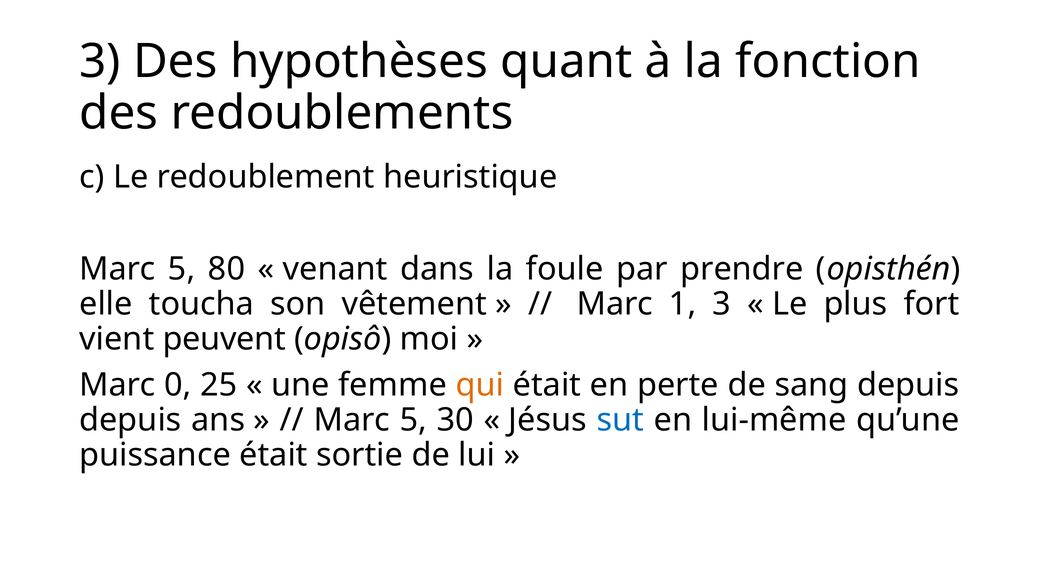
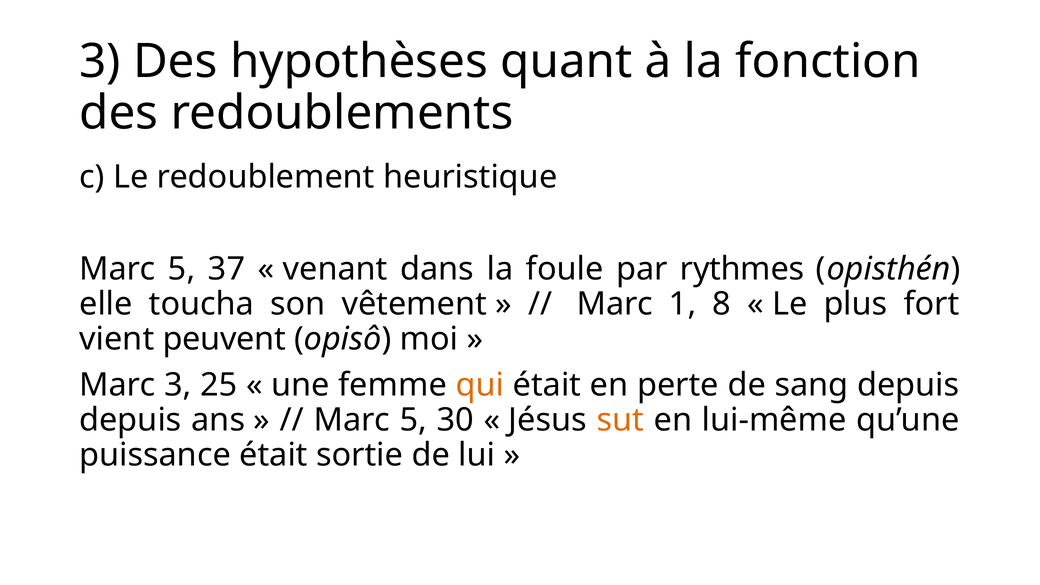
80: 80 -> 37
prendre: prendre -> rythmes
1 3: 3 -> 8
Marc 0: 0 -> 3
sut colour: blue -> orange
